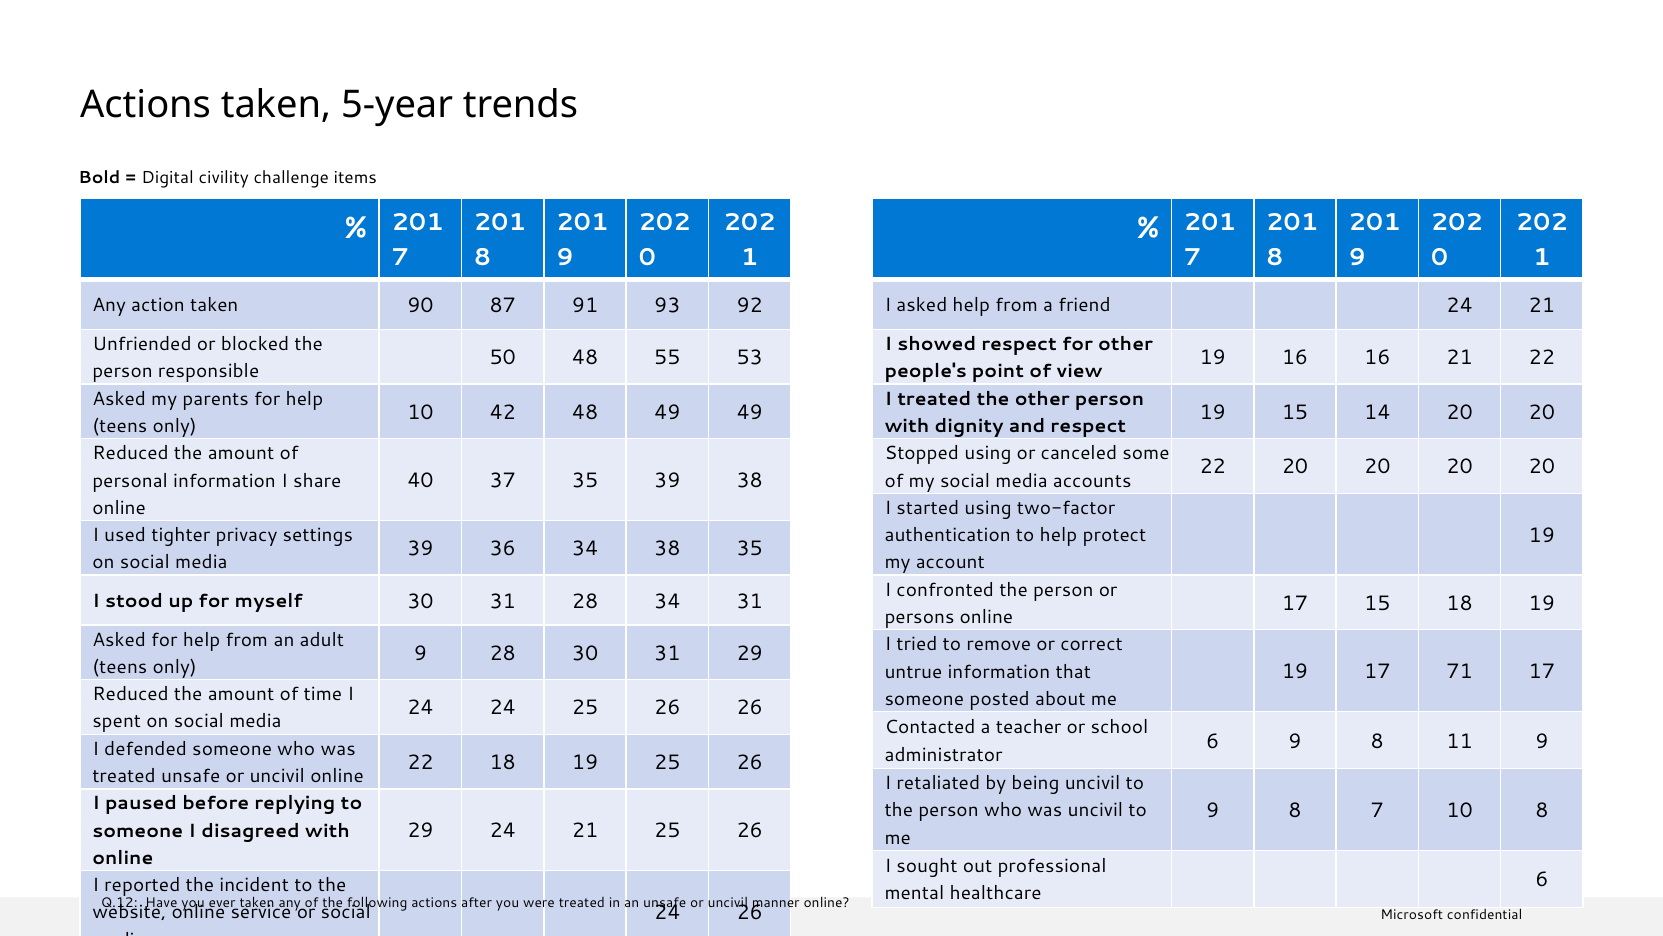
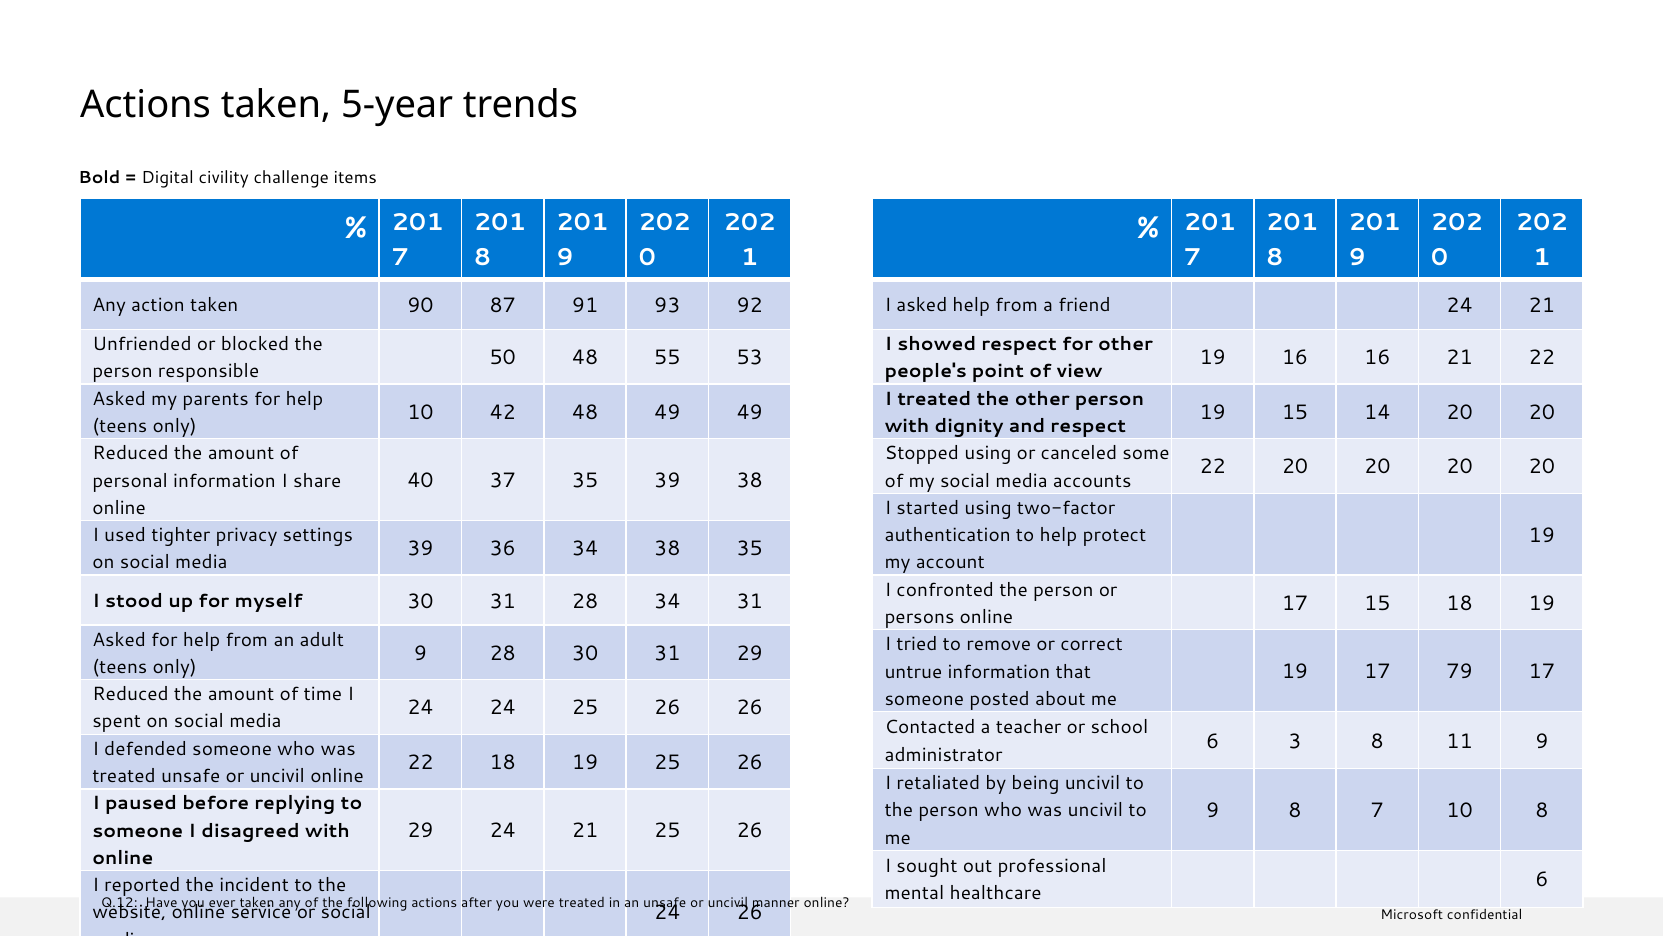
71: 71 -> 79
6 9: 9 -> 3
